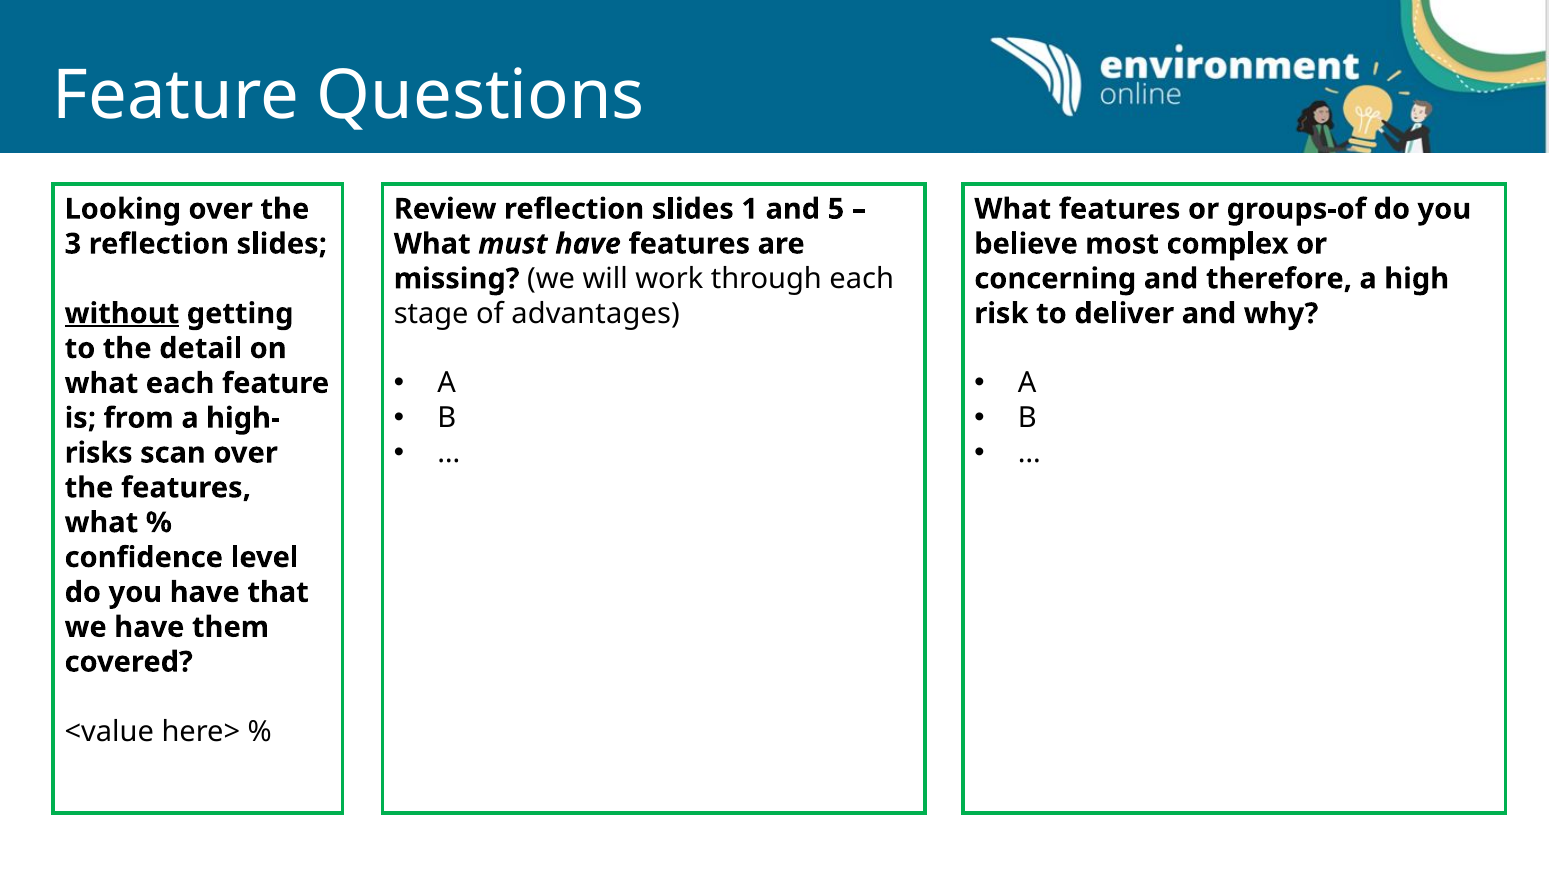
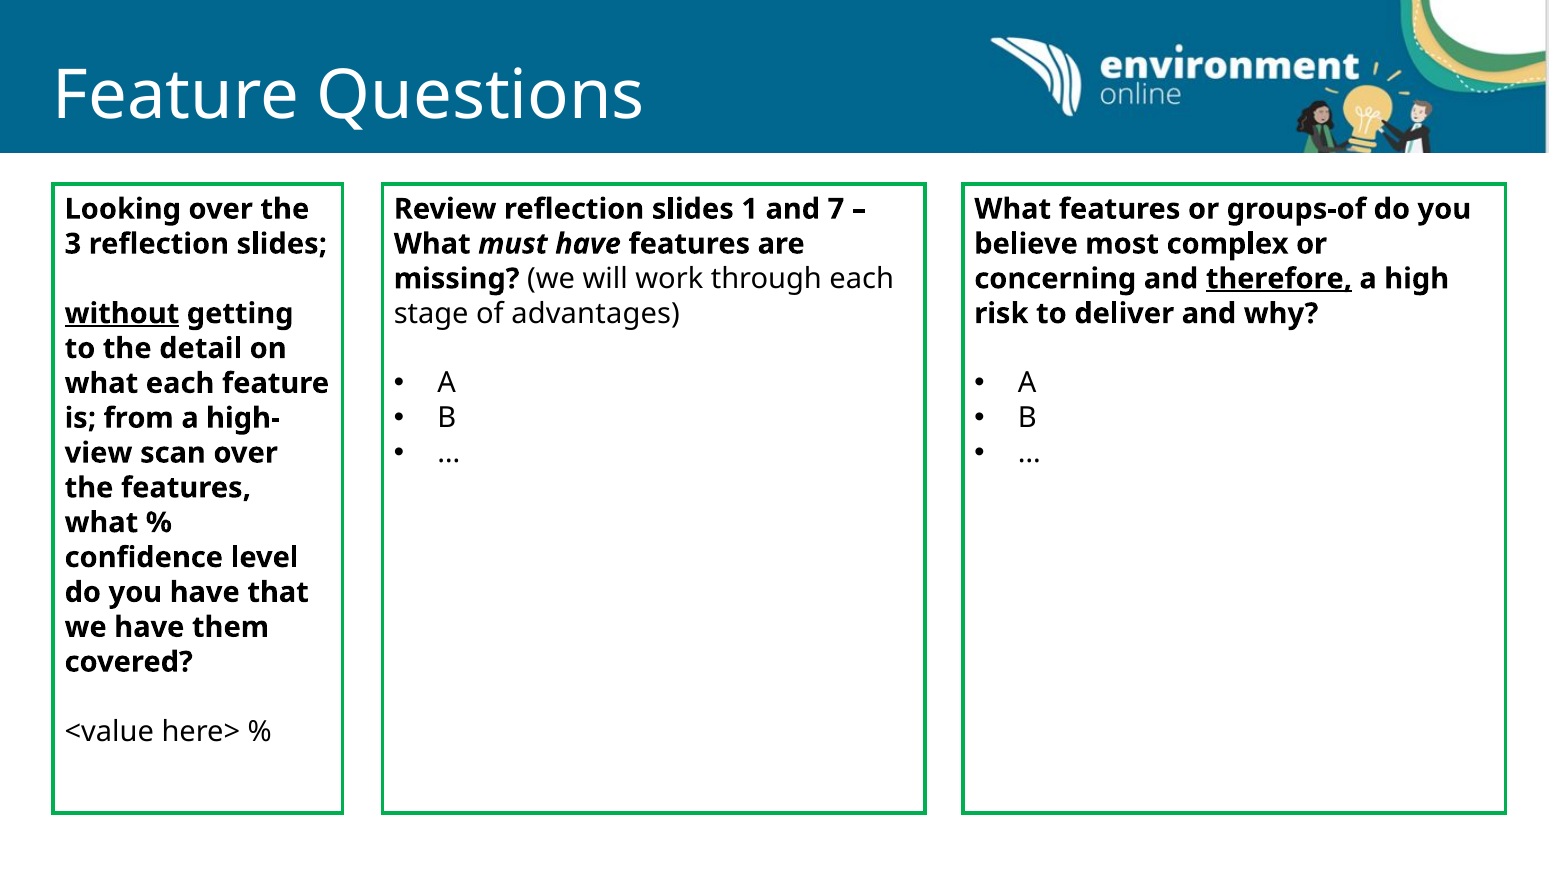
5: 5 -> 7
therefore underline: none -> present
risks: risks -> view
